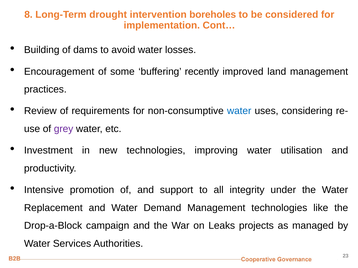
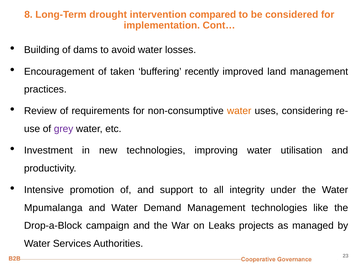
boreholes: boreholes -> compared
some: some -> taken
water at (239, 111) colour: blue -> orange
Replacement: Replacement -> Mpumalanga
